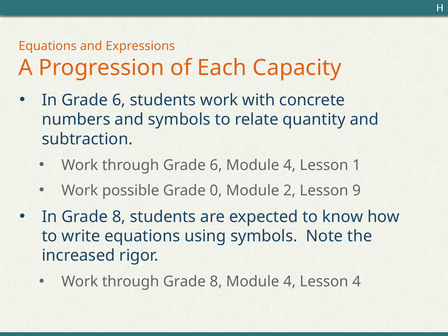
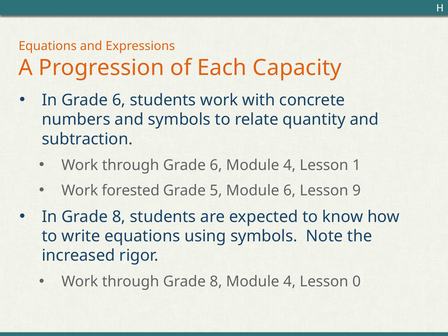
possible: possible -> forested
0: 0 -> 5
Module 2: 2 -> 6
Lesson 4: 4 -> 0
